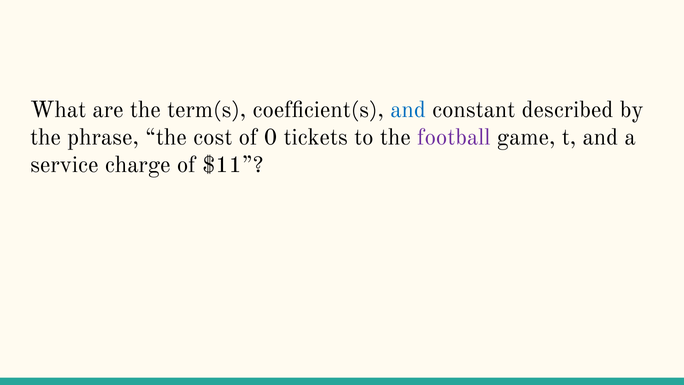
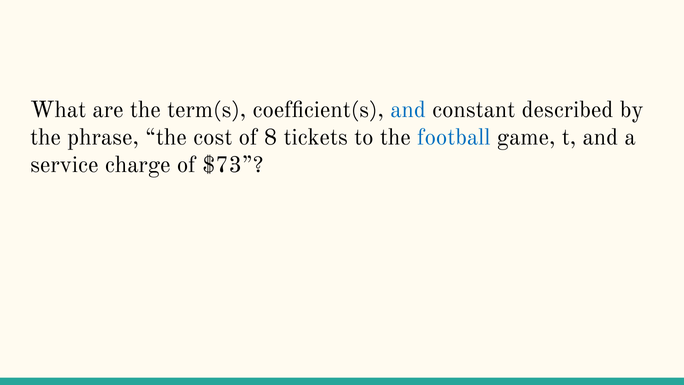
0: 0 -> 8
football colour: purple -> blue
$11: $11 -> $73
